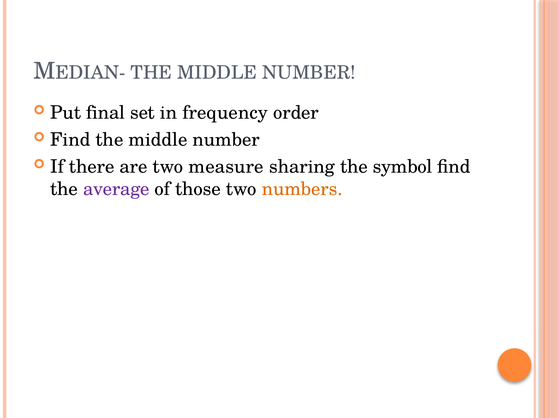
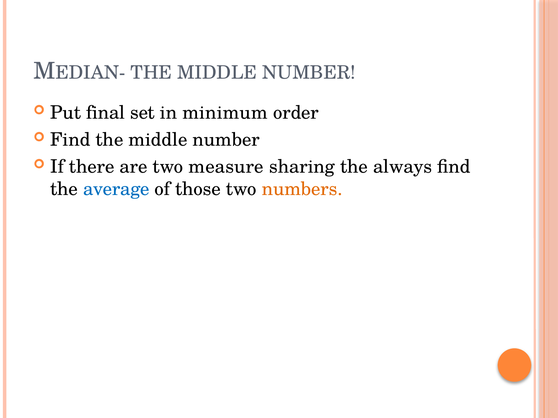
frequency: frequency -> minimum
symbol: symbol -> always
average colour: purple -> blue
